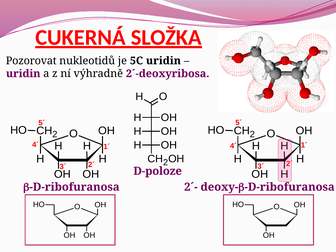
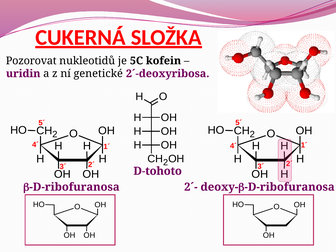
5C uridin: uridin -> kofein
výhradně: výhradně -> genetické
D-poloze: D-poloze -> D-tohoto
